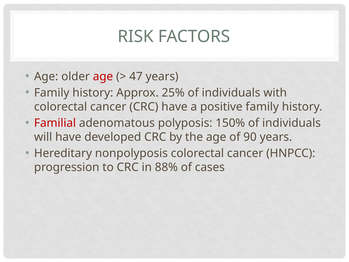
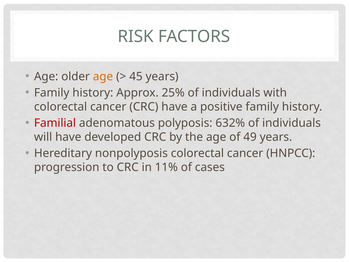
age at (103, 76) colour: red -> orange
47: 47 -> 45
150%: 150% -> 632%
90: 90 -> 49
88%: 88% -> 11%
